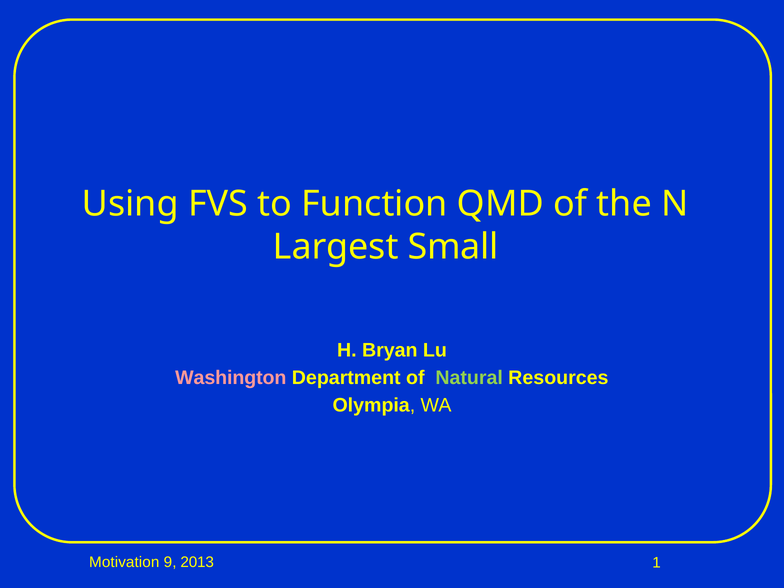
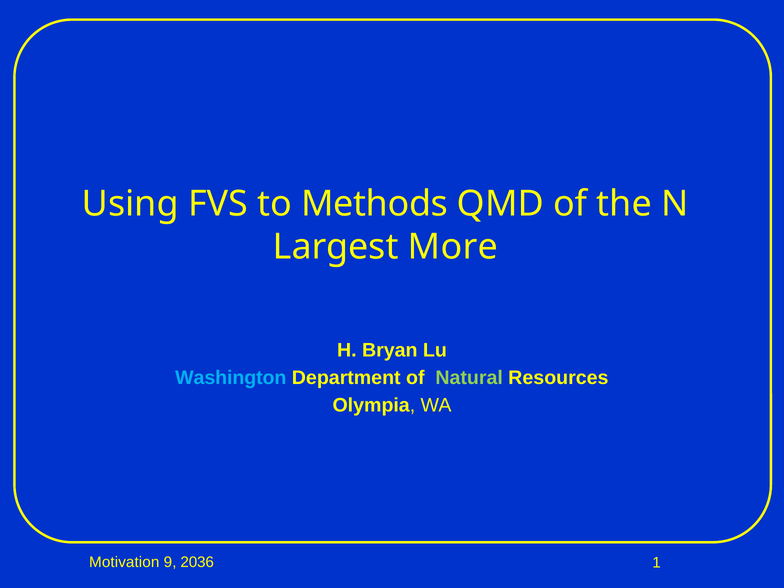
Function: Function -> Methods
Small: Small -> More
Washington colour: pink -> light blue
2013: 2013 -> 2036
